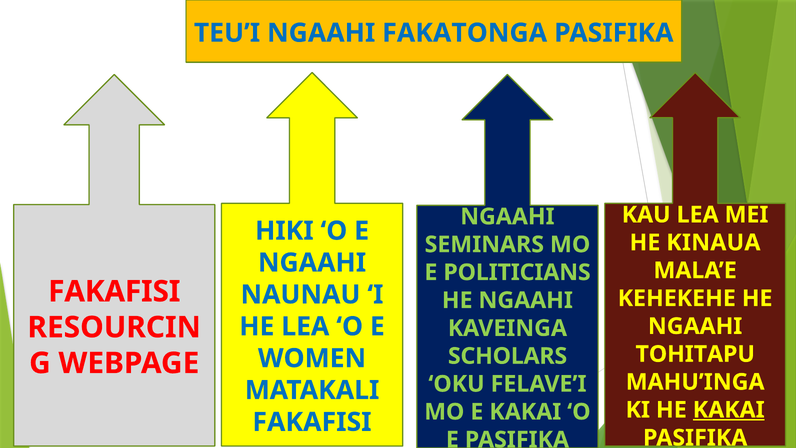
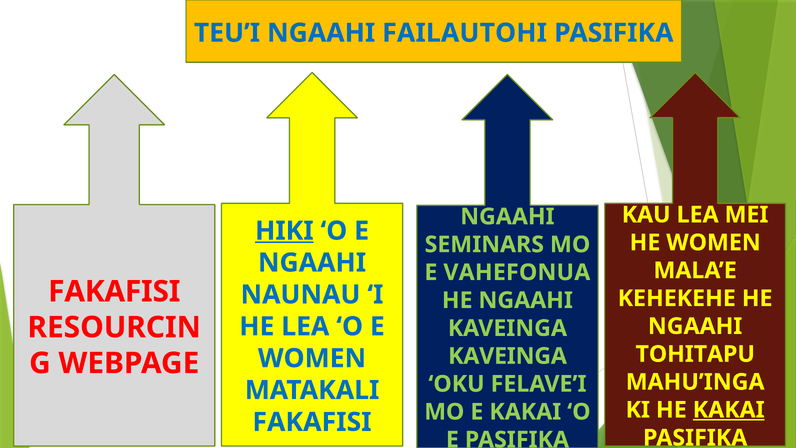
FAKATONGA: FAKATONGA -> FAILAUTOHI
HIKI underline: none -> present
HE KINAUA: KINAUA -> WOMEN
POLITICIANS: POLITICIANS -> VAHEFONUA
SCHOLARS at (508, 356): SCHOLARS -> KAVEINGA
